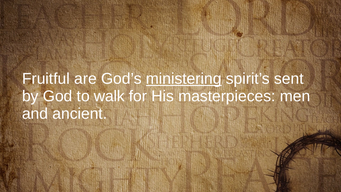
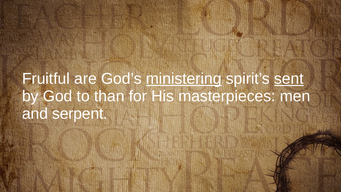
sent underline: none -> present
walk: walk -> than
ancient: ancient -> serpent
